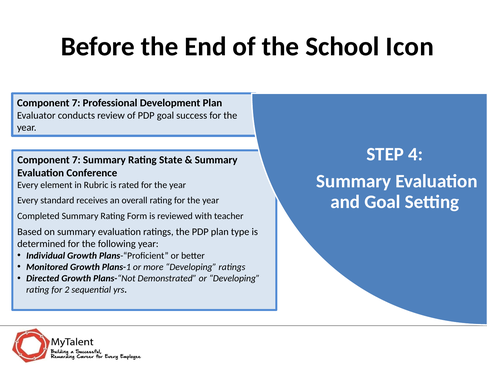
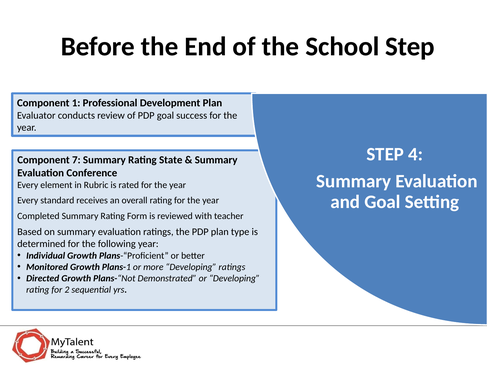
School Icon: Icon -> Step
7 at (76, 103): 7 -> 1
